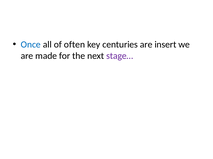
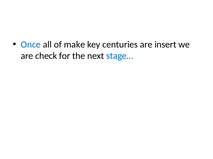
often: often -> make
made: made -> check
stage… colour: purple -> blue
